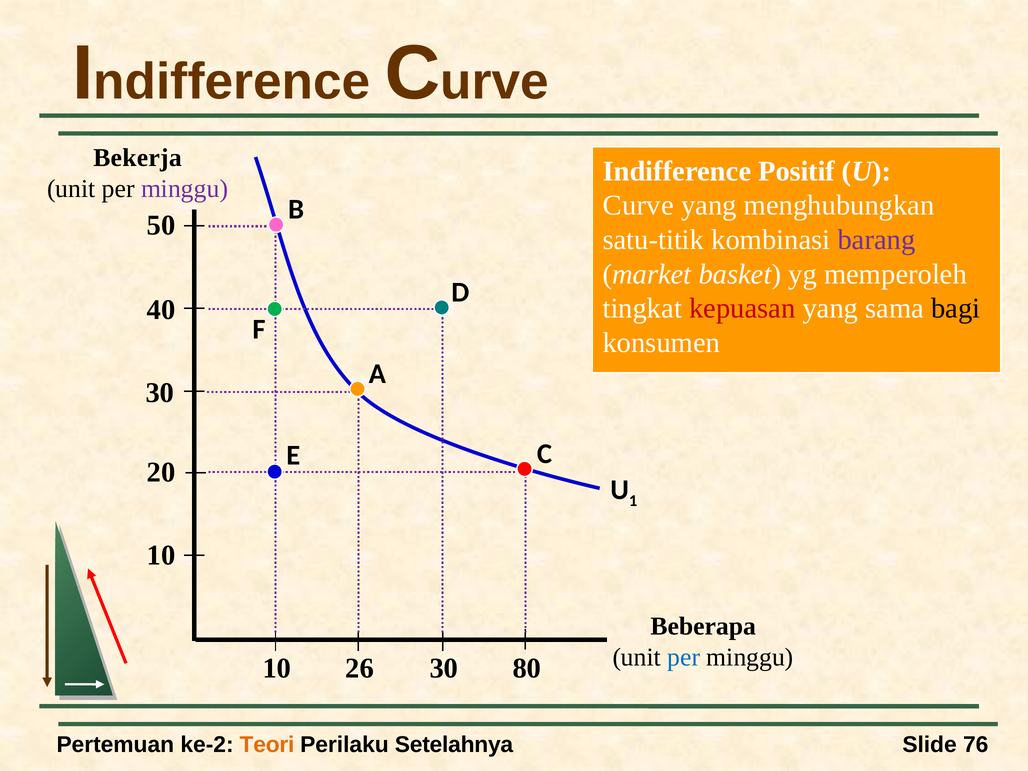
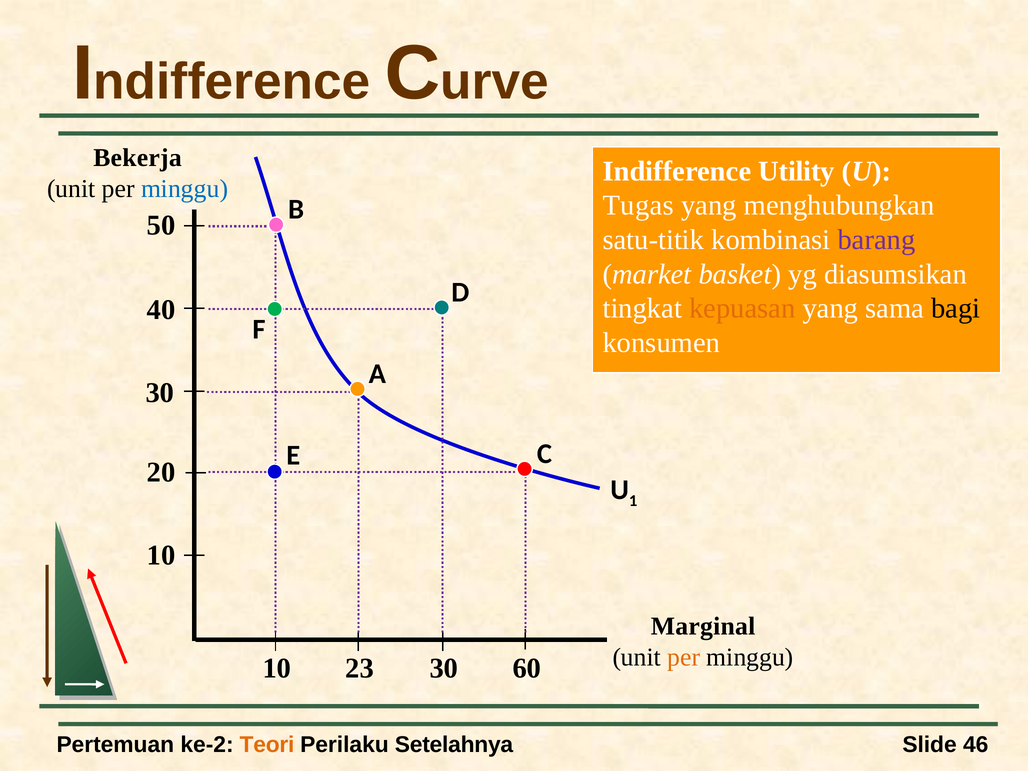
Positif: Positif -> Utility
minggu at (185, 189) colour: purple -> blue
Curve: Curve -> Tugas
memperoleh: memperoleh -> diasumsikan
kepuasan colour: red -> orange
Beberapa: Beberapa -> Marginal
per at (684, 657) colour: blue -> orange
26: 26 -> 23
80: 80 -> 60
76: 76 -> 46
